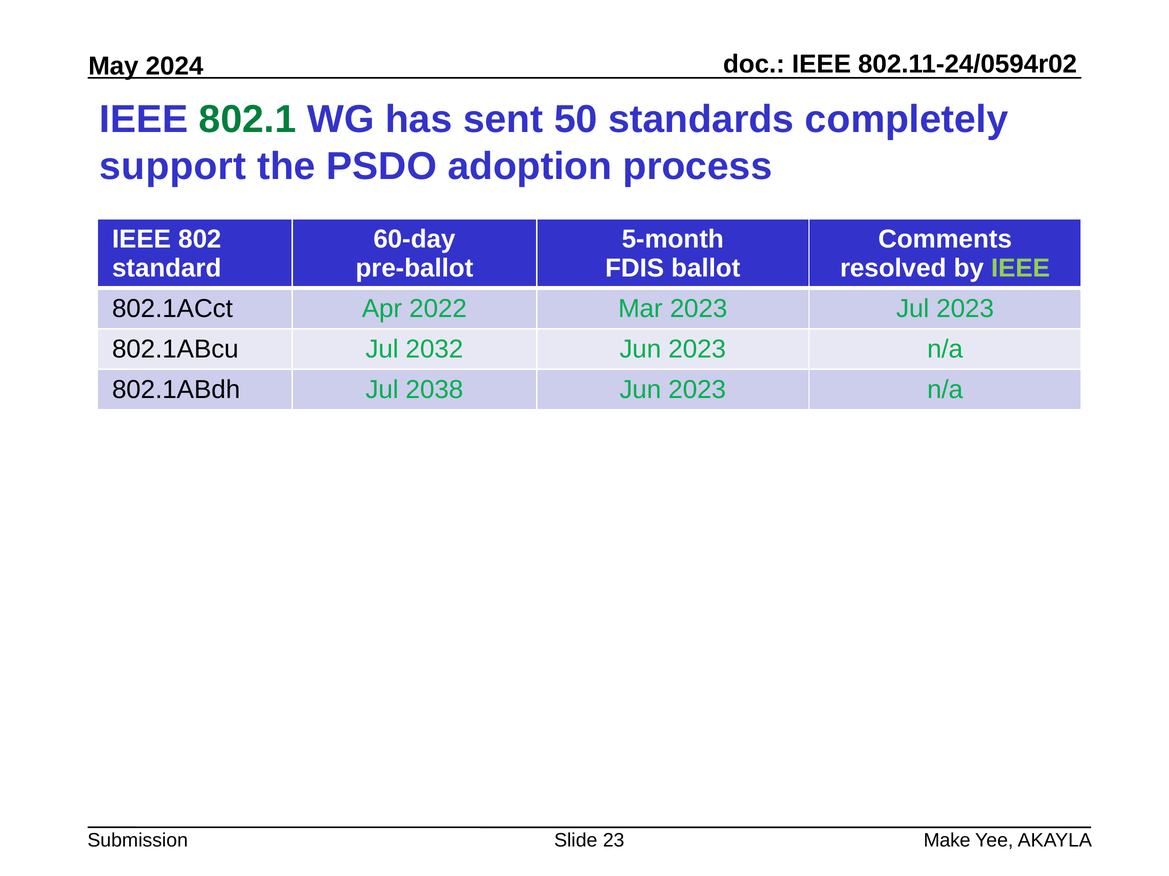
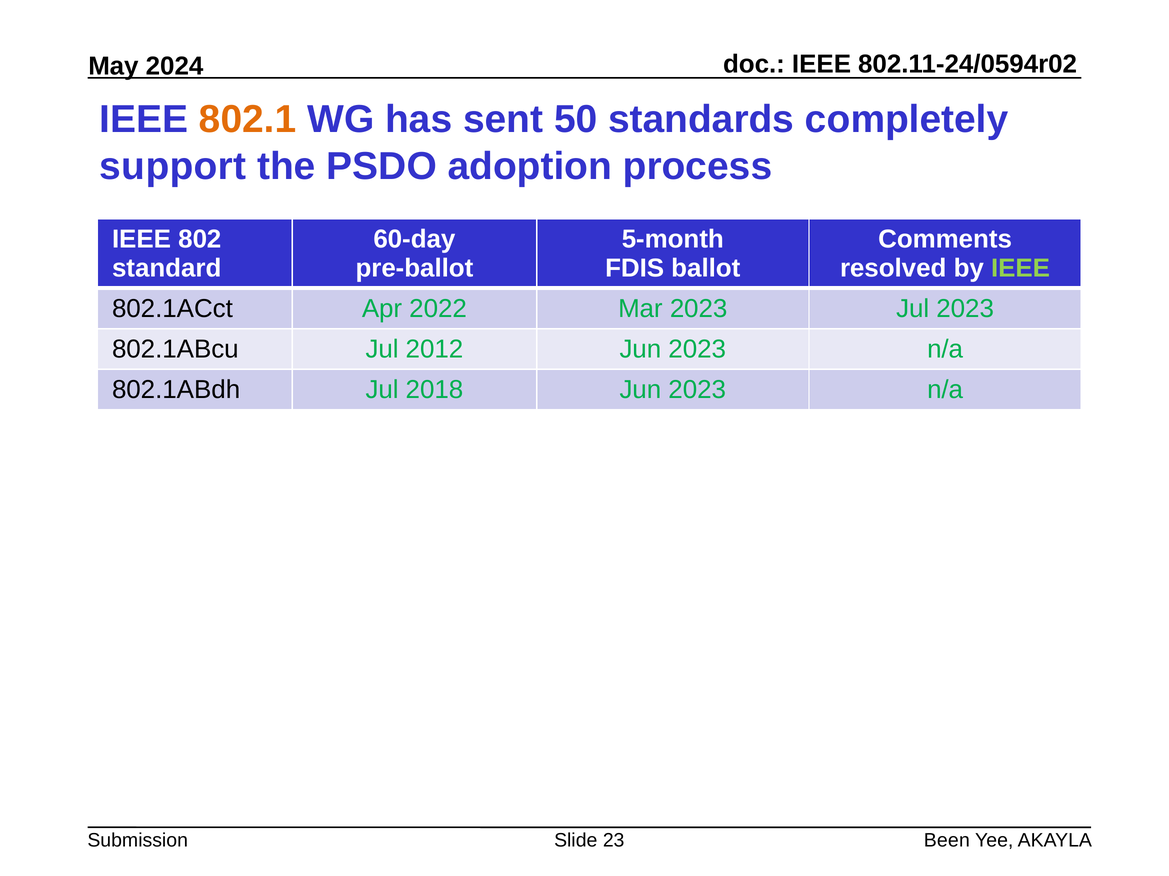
802.1 colour: green -> orange
2032: 2032 -> 2012
2038: 2038 -> 2018
Make: Make -> Been
